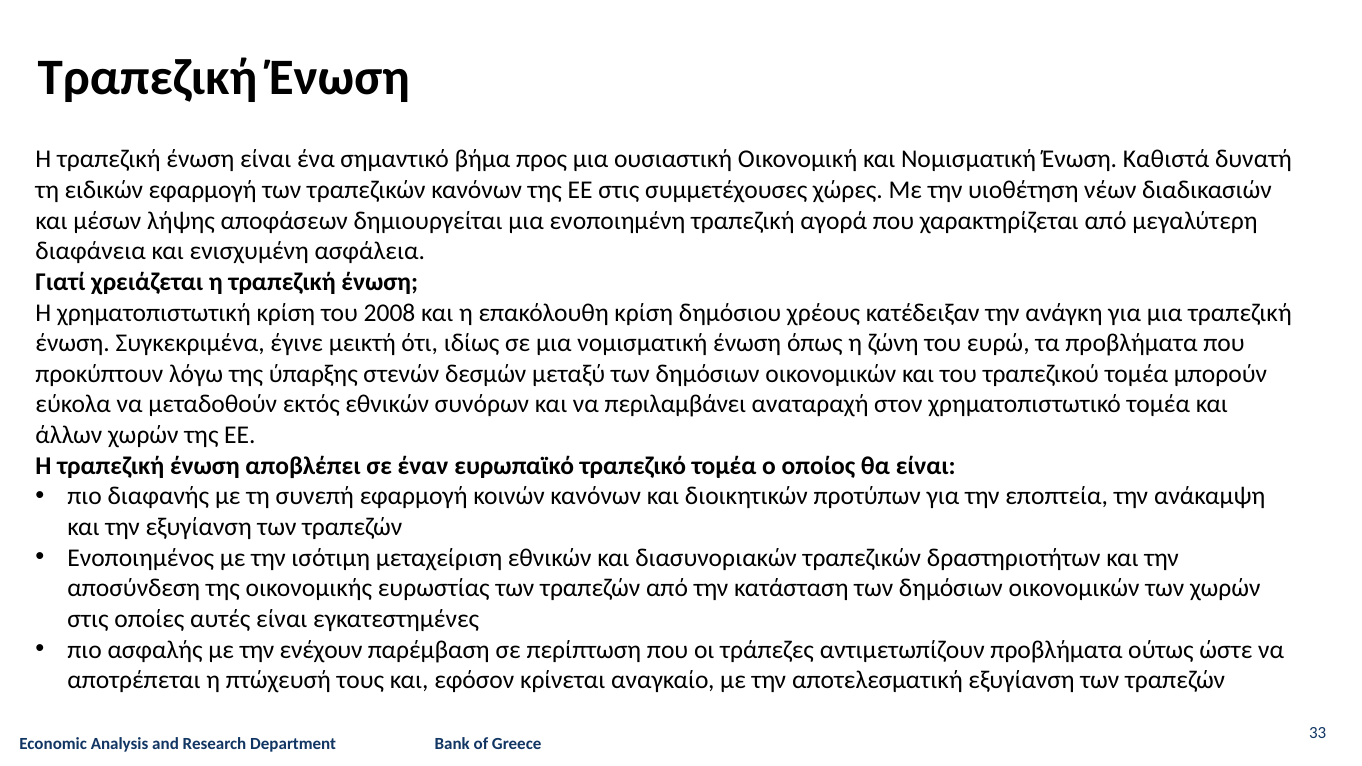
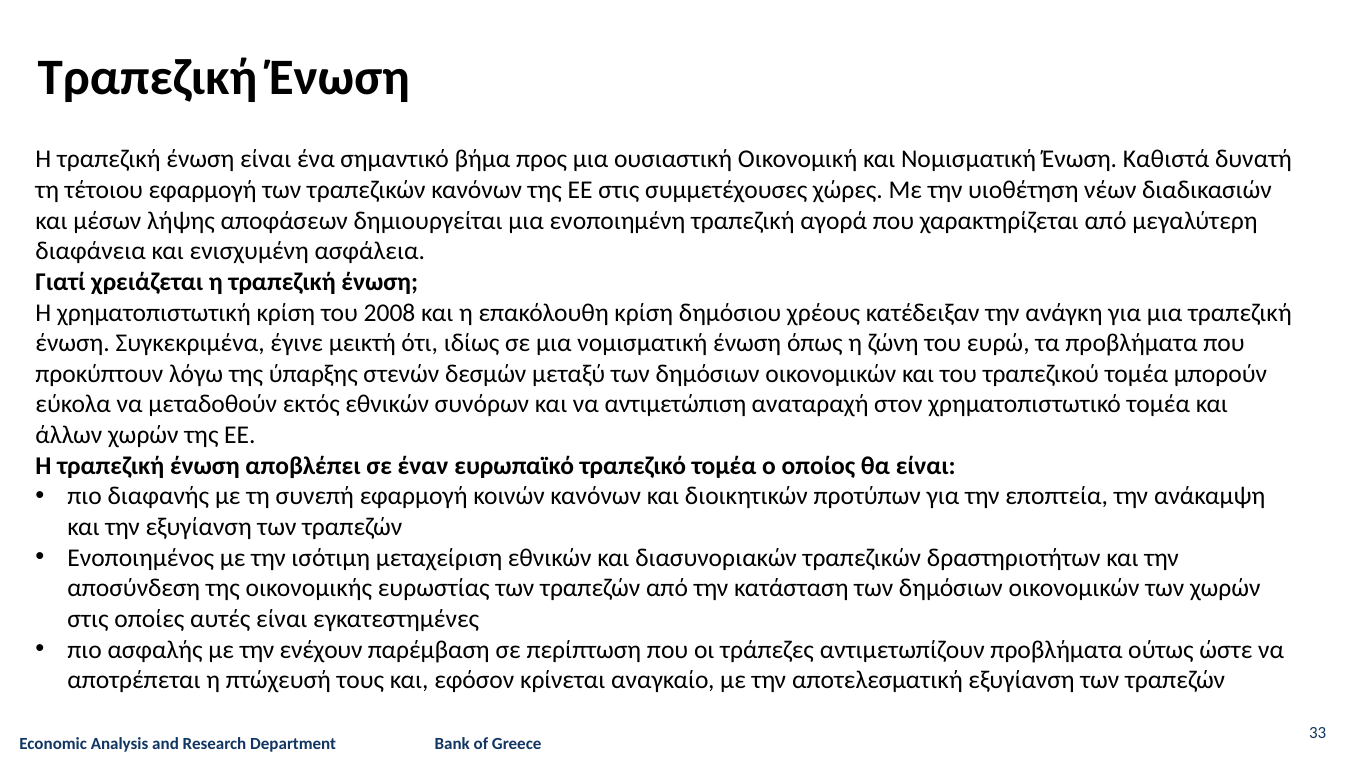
ειδικών: ειδικών -> τέτοιου
περιλαμβάνει: περιλαμβάνει -> αντιμετώπιση
